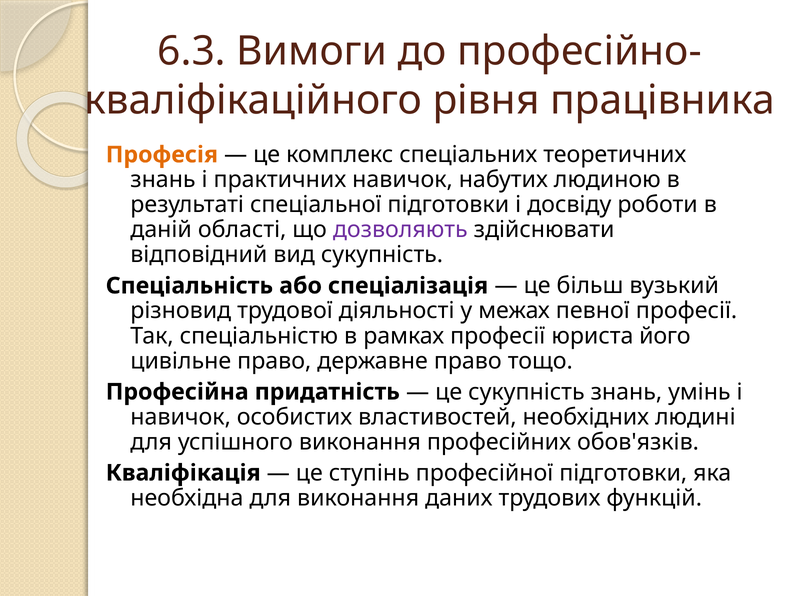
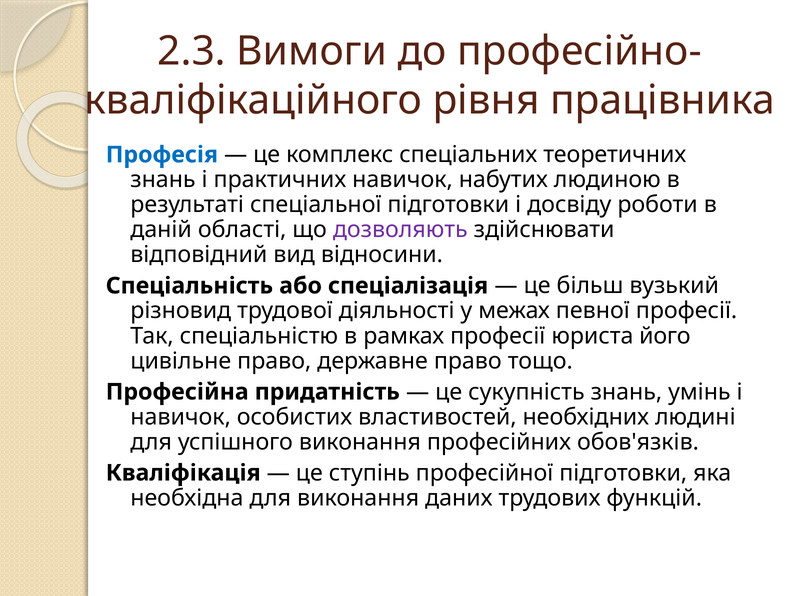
6.3: 6.3 -> 2.3
Професія colour: orange -> blue
вид сукупність: сукупність -> відносини
